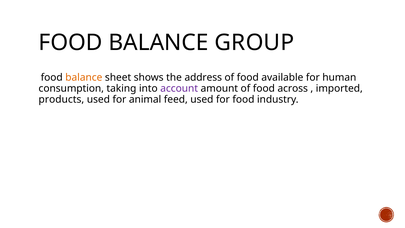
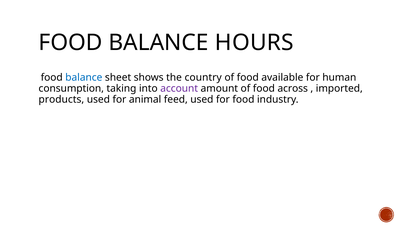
GROUP: GROUP -> HOURS
balance at (84, 77) colour: orange -> blue
address: address -> country
